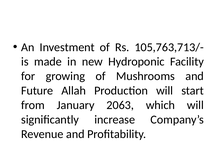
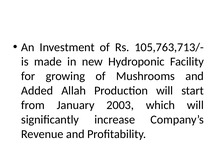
Future: Future -> Added
2063: 2063 -> 2003
